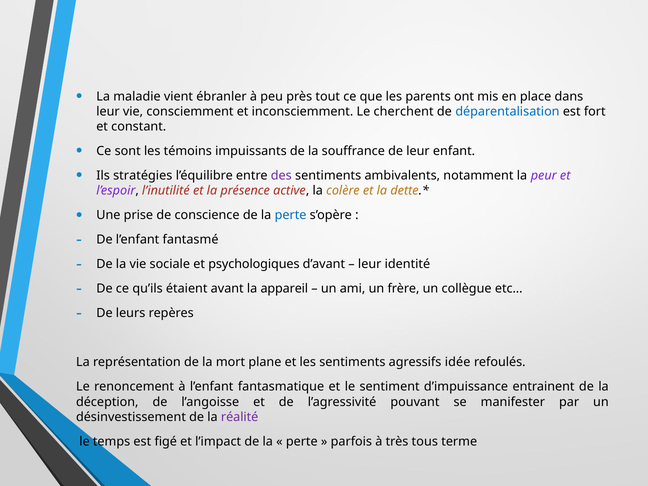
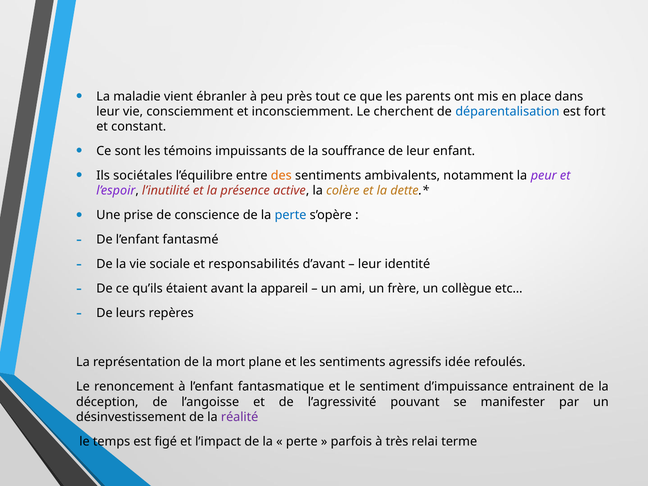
stratégies: stratégies -> sociétales
des colour: purple -> orange
psychologiques: psychologiques -> responsabilités
tous: tous -> relai
